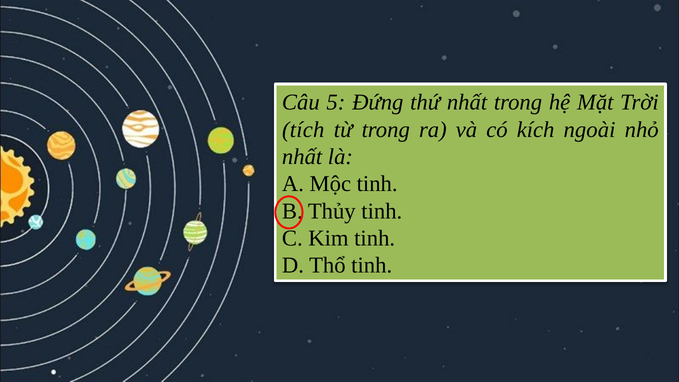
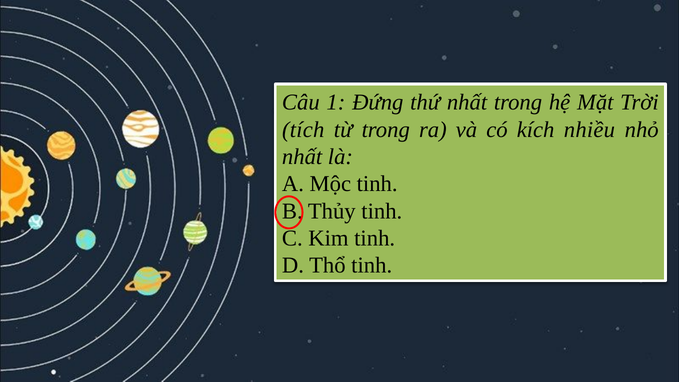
5: 5 -> 1
ngoài: ngoài -> nhiều
